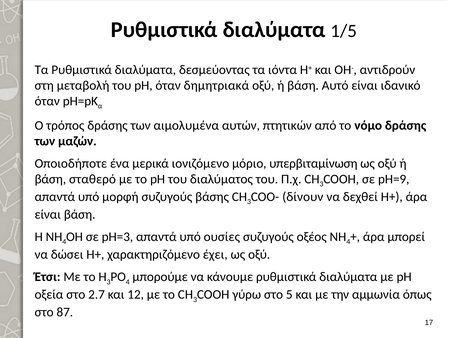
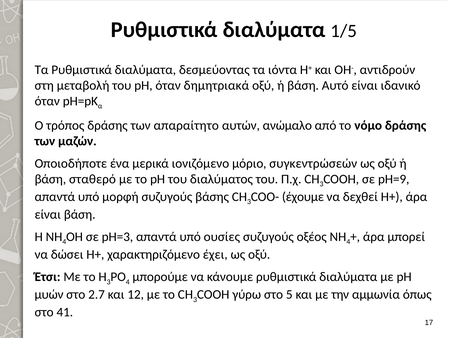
αιμολυμένα: αιμολυμένα -> απαραίτητο
πτητικών: πτητικών -> ανώμαλο
υπερβιταμίνωση: υπερβιταμίνωση -> συγκεντρώσεών
δίνουν: δίνουν -> έχουμε
οξεία: οξεία -> μυών
87: 87 -> 41
